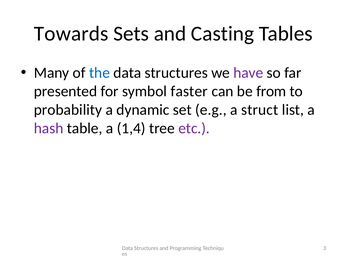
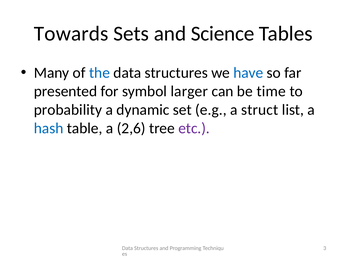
Casting: Casting -> Science
have colour: purple -> blue
faster: faster -> larger
from: from -> time
hash colour: purple -> blue
1,4: 1,4 -> 2,6
